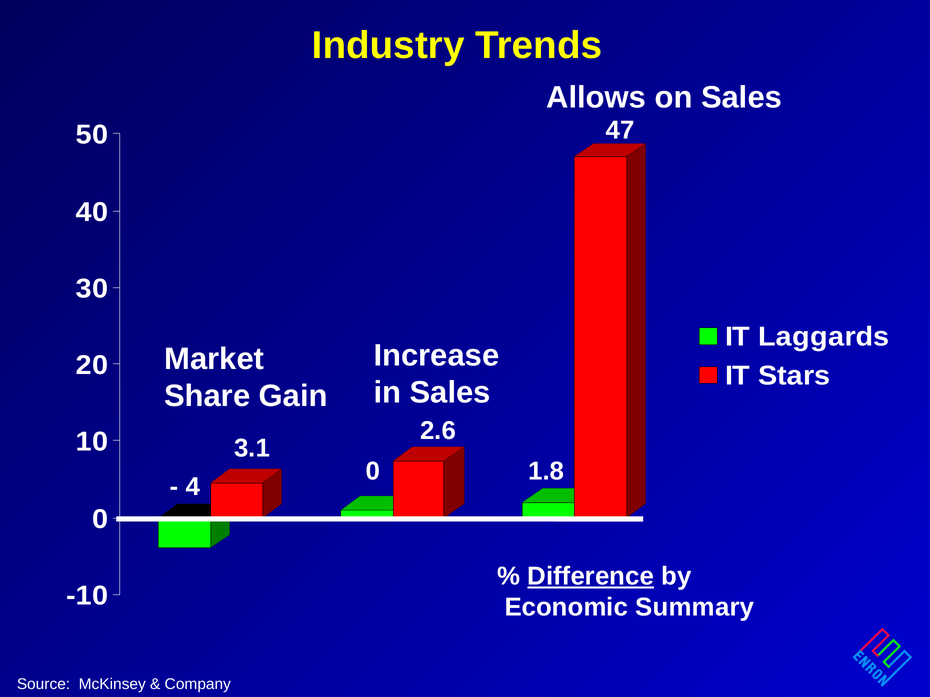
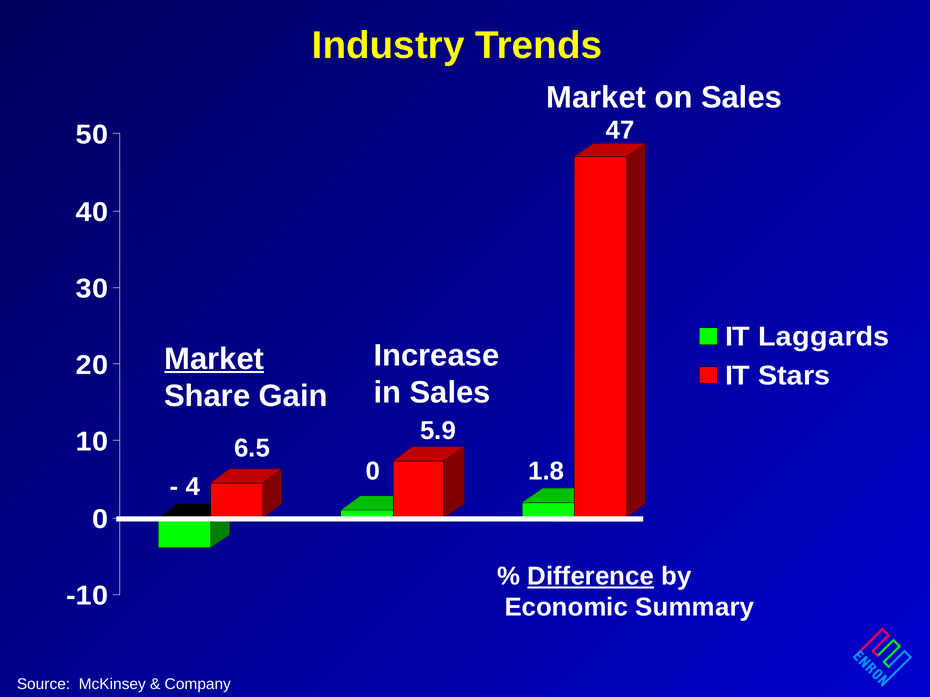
Allows at (596, 98): Allows -> Market
Market at (214, 359) underline: none -> present
2.6: 2.6 -> 5.9
3.1: 3.1 -> 6.5
